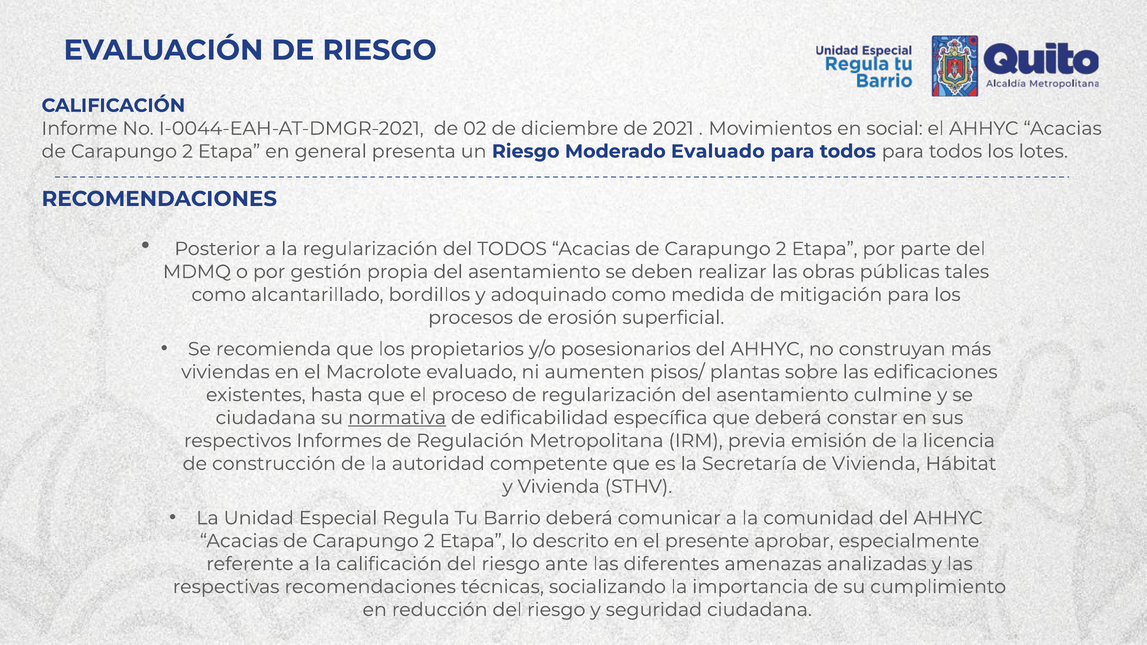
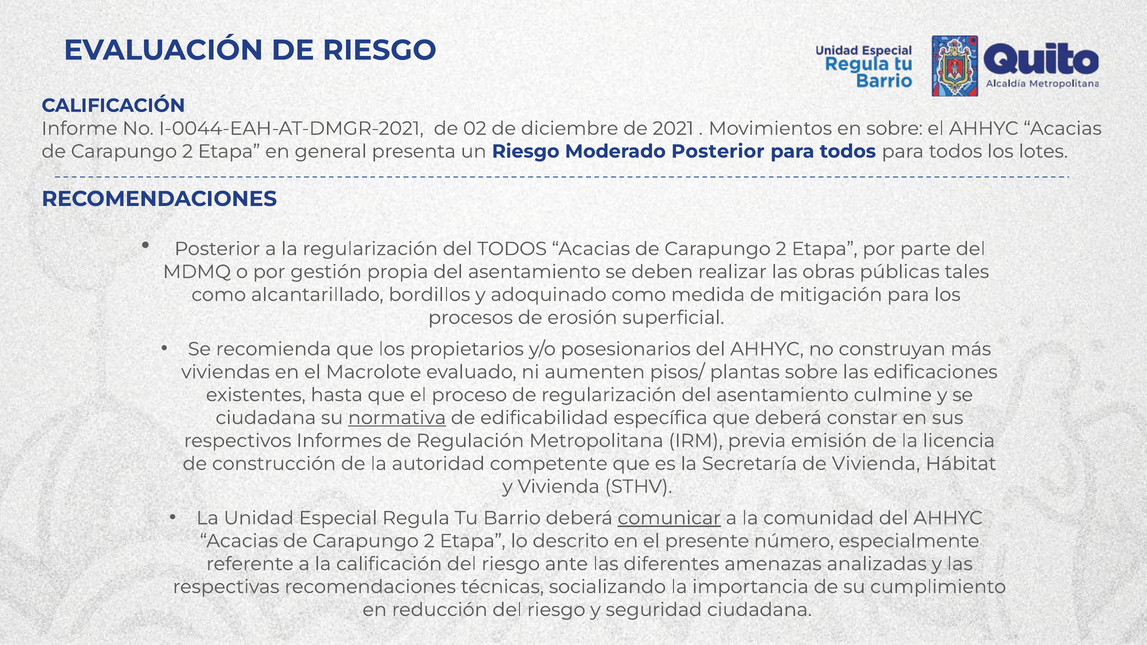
en social: social -> sobre
Moderado Evaluado: Evaluado -> Posterior
comunicar underline: none -> present
aprobar: aprobar -> número
